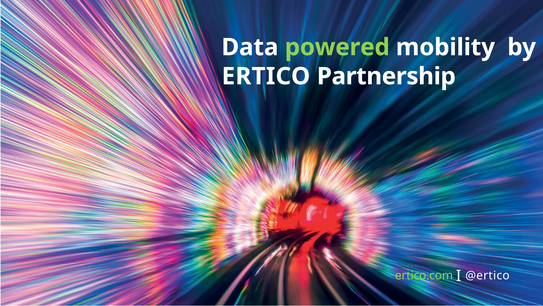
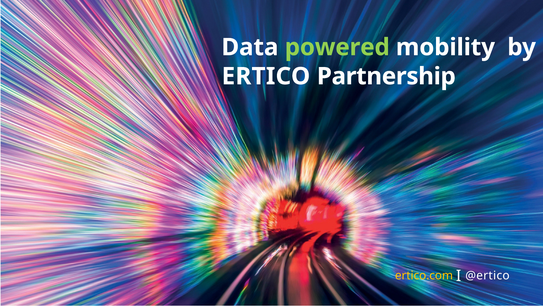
ertico.com colour: light green -> yellow
